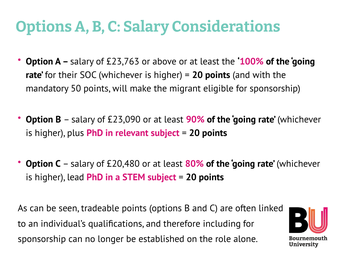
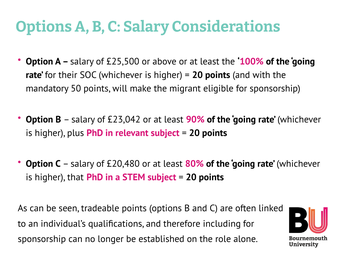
£23,763: £23,763 -> £25,500
£23,090: £23,090 -> £23,042
lead: lead -> that
